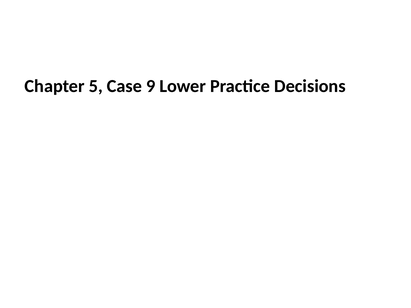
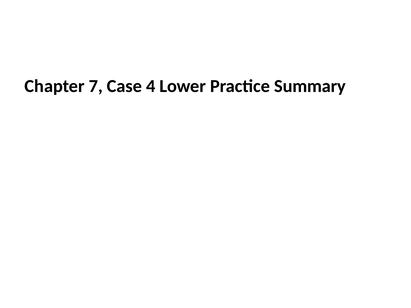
5: 5 -> 7
9: 9 -> 4
Decisions: Decisions -> Summary
